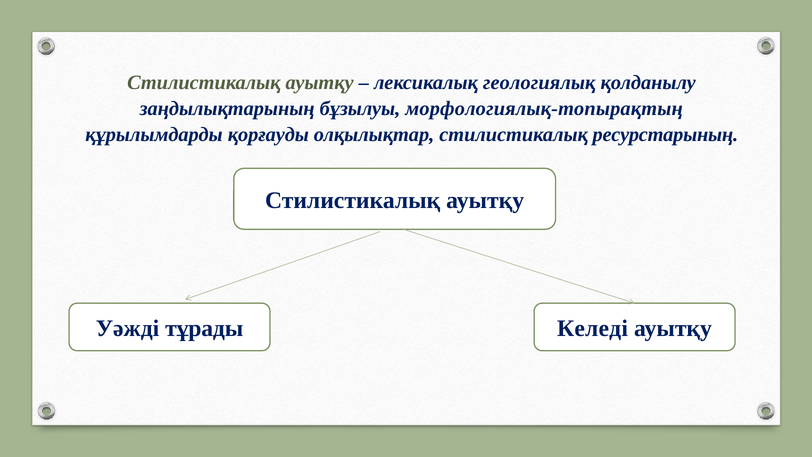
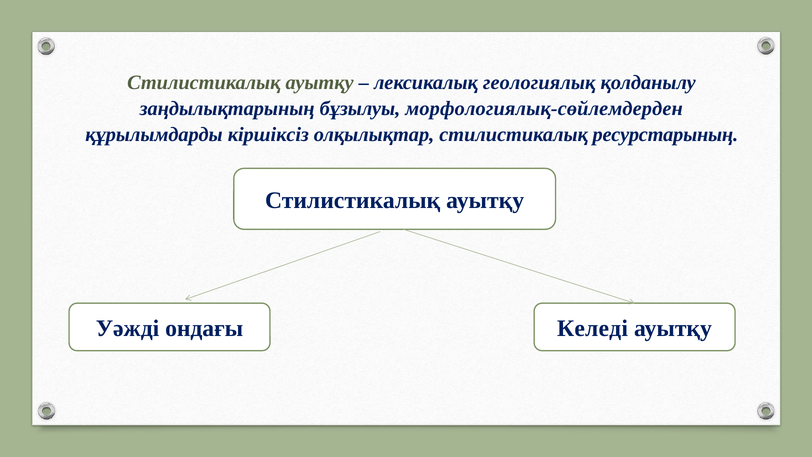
морфологиялық-топырақтың: морфологиялық-топырақтың -> морфологиялық-сөйлемдерден
қорғауды: қорғауды -> кіршіксіз
тұрады: тұрады -> ондағы
